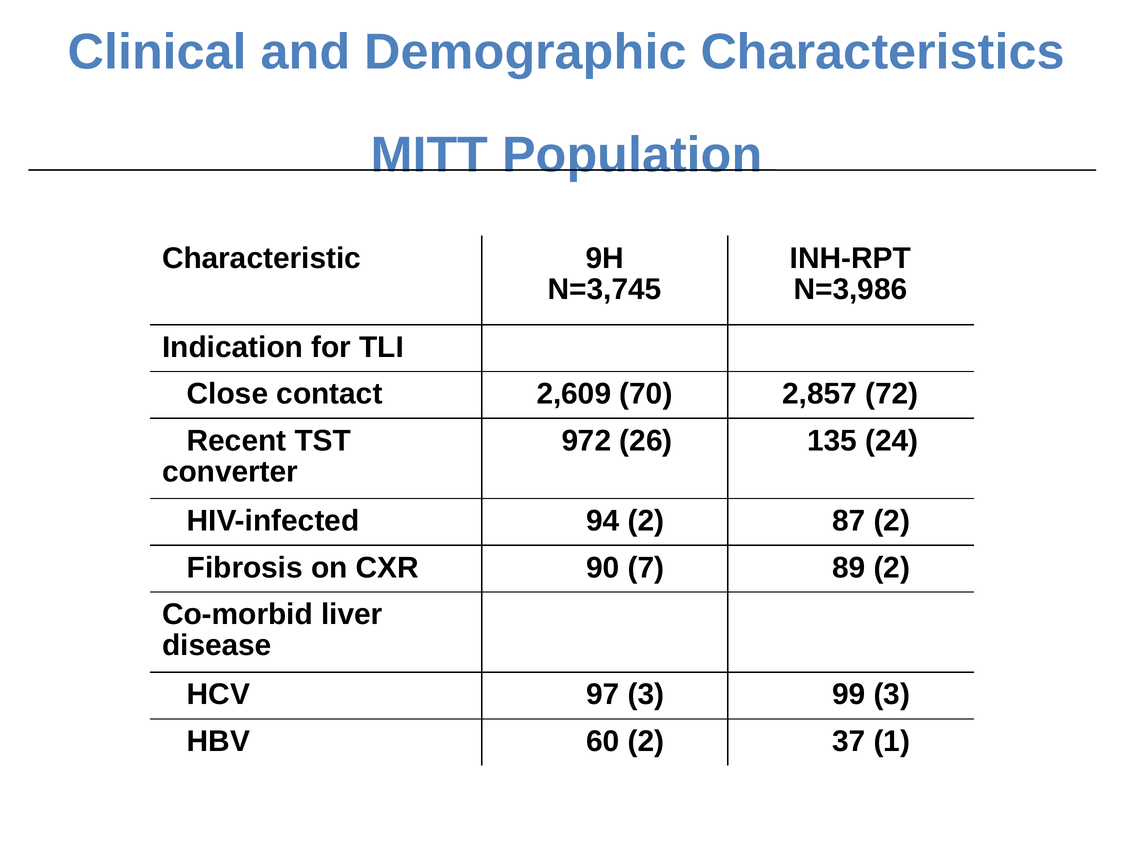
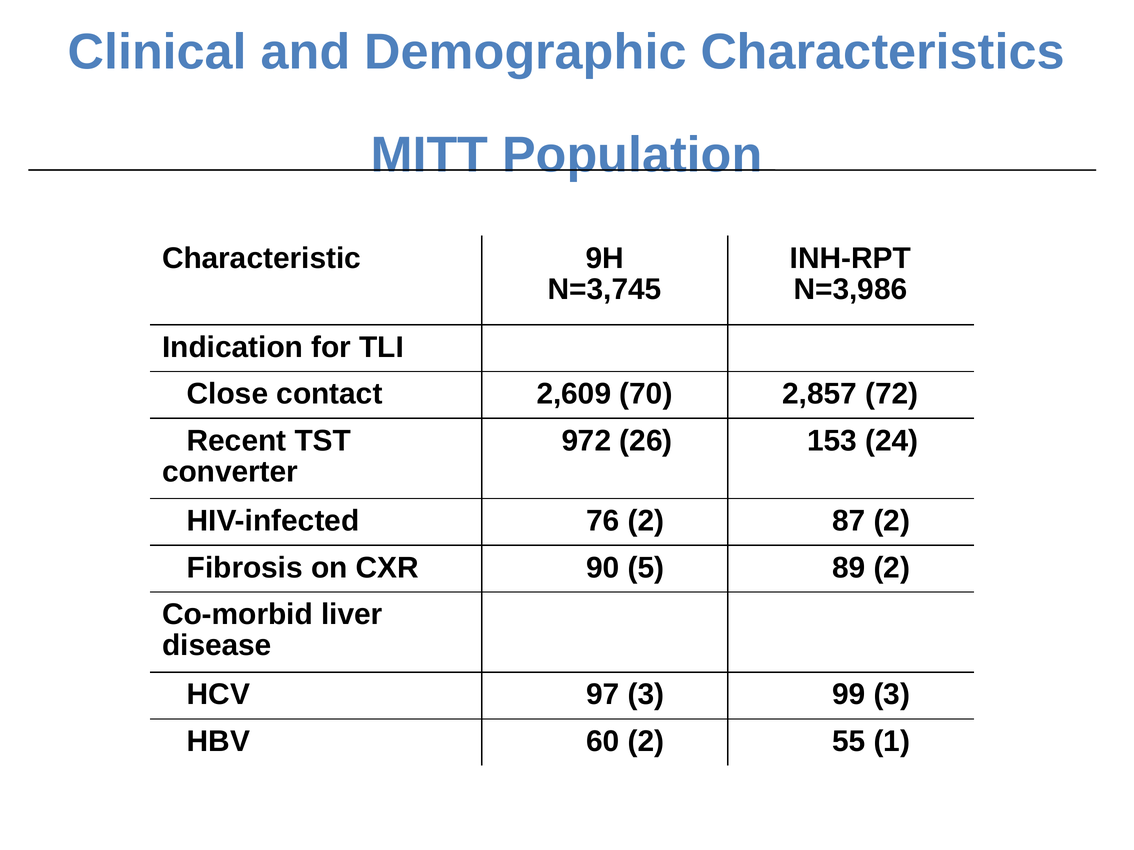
135: 135 -> 153
94: 94 -> 76
7: 7 -> 5
37: 37 -> 55
